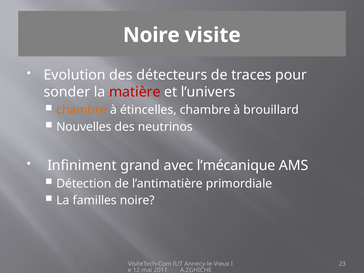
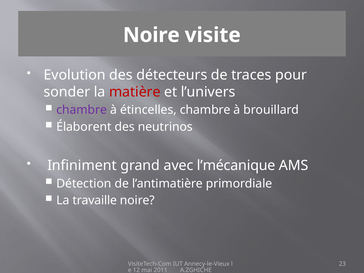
chambre at (82, 110) colour: orange -> purple
Nouvelles: Nouvelles -> Élaborent
familles: familles -> travaille
